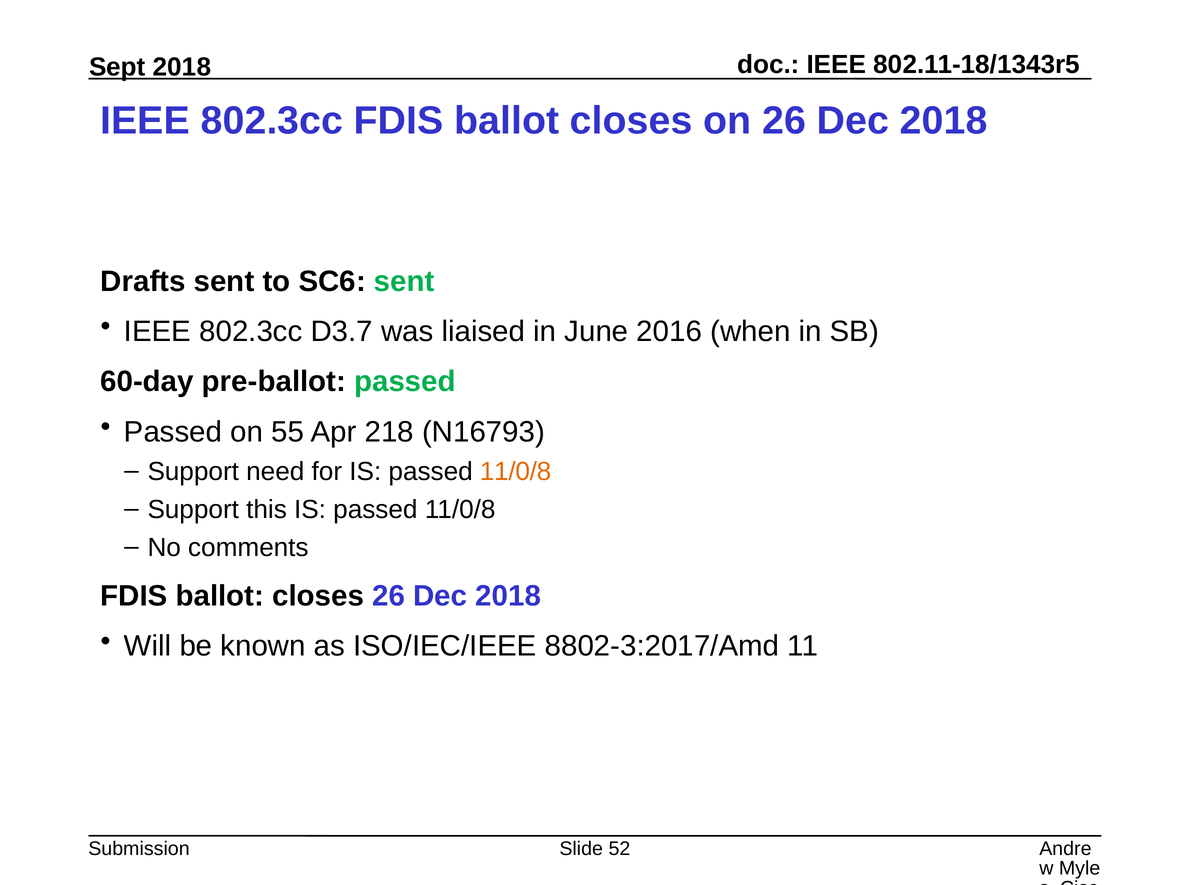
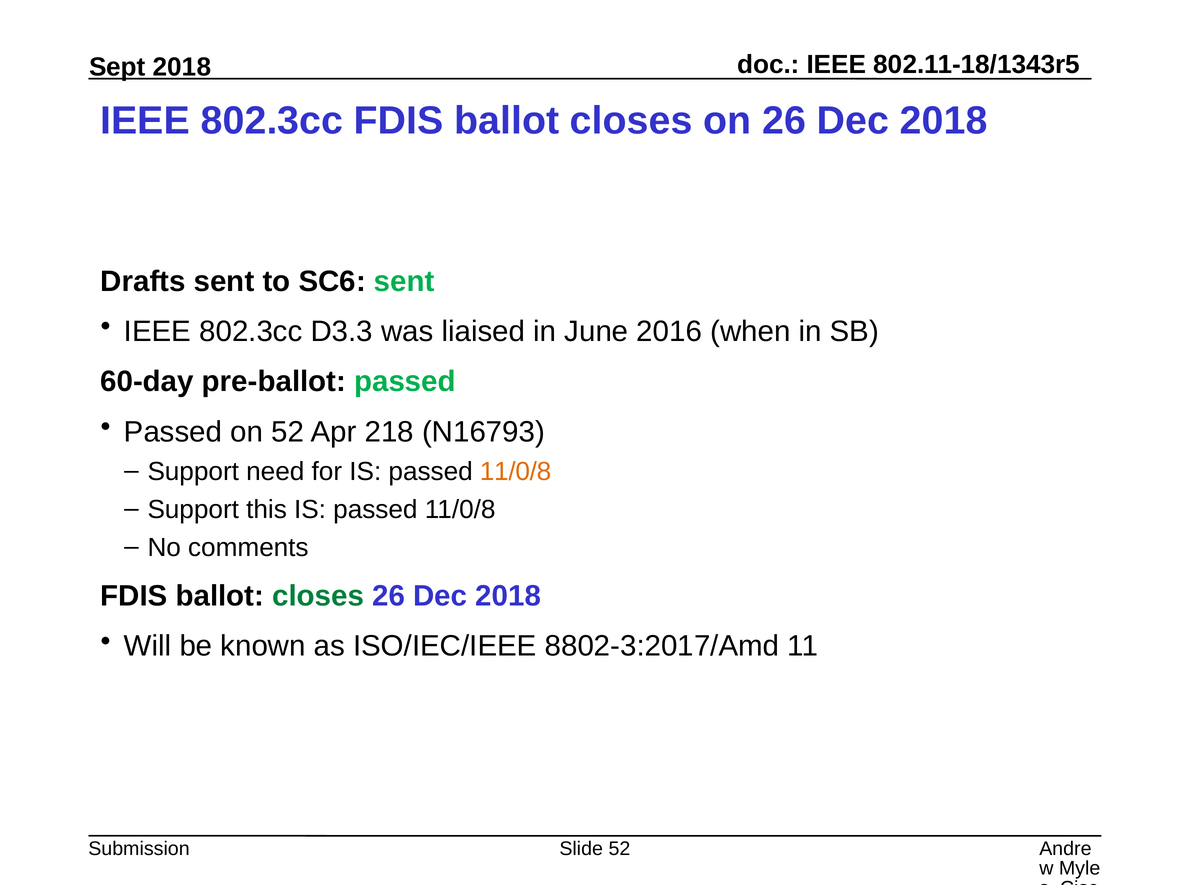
D3.7: D3.7 -> D3.3
on 55: 55 -> 52
closes at (318, 596) colour: black -> green
